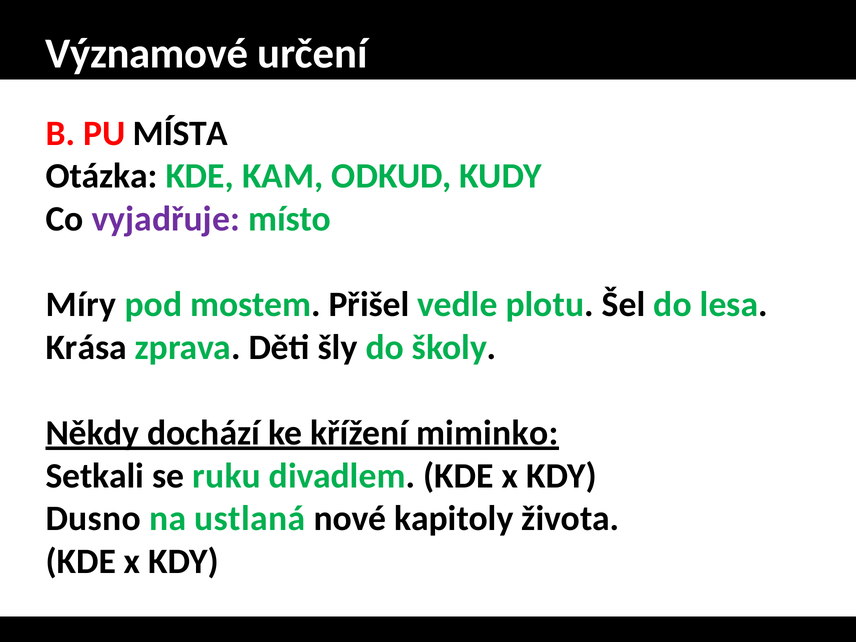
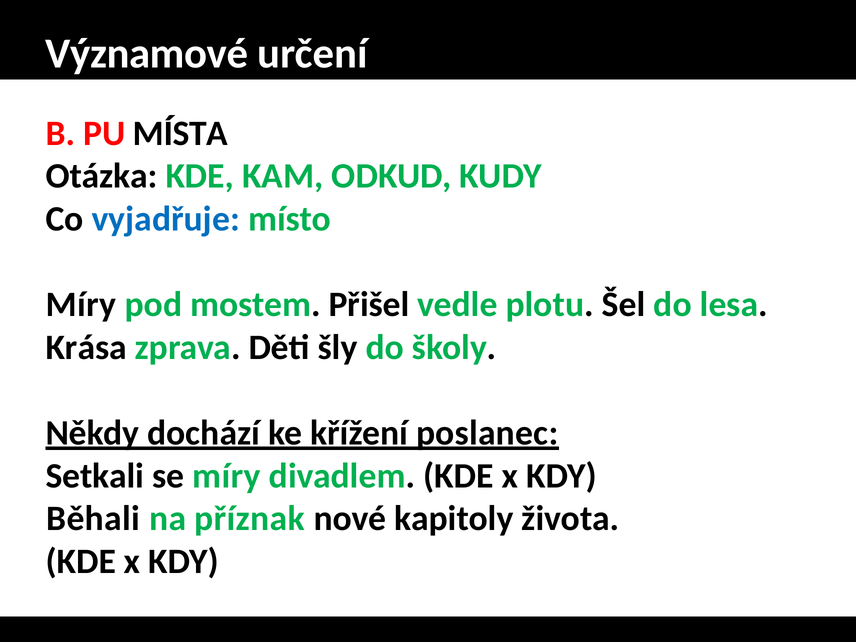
vyjadřuje colour: purple -> blue
miminko: miminko -> poslanec
se ruku: ruku -> míry
Dusno: Dusno -> Běhali
ustlaná: ustlaná -> příznak
